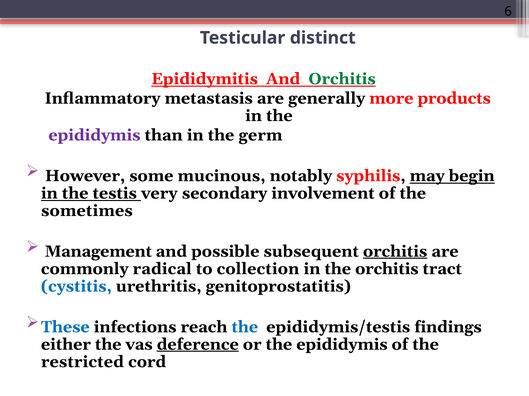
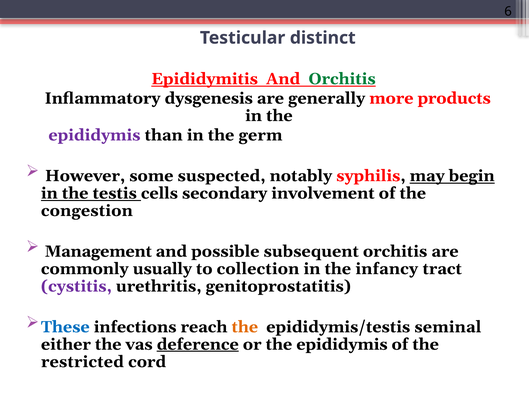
metastasis: metastasis -> dysgenesis
mucinous: mucinous -> suspected
very: very -> cells
sometimes: sometimes -> congestion
orchitis at (395, 252) underline: present -> none
radical: radical -> usually
the orchitis: orchitis -> infancy
cystitis colour: blue -> purple
the at (245, 328) colour: blue -> orange
findings: findings -> seminal
